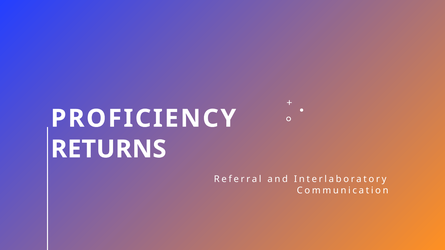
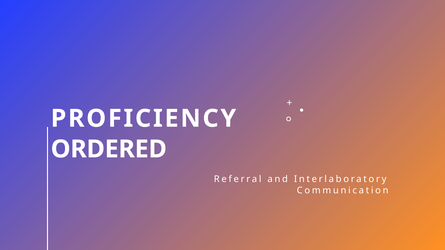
RETURNS: RETURNS -> ORDERED
